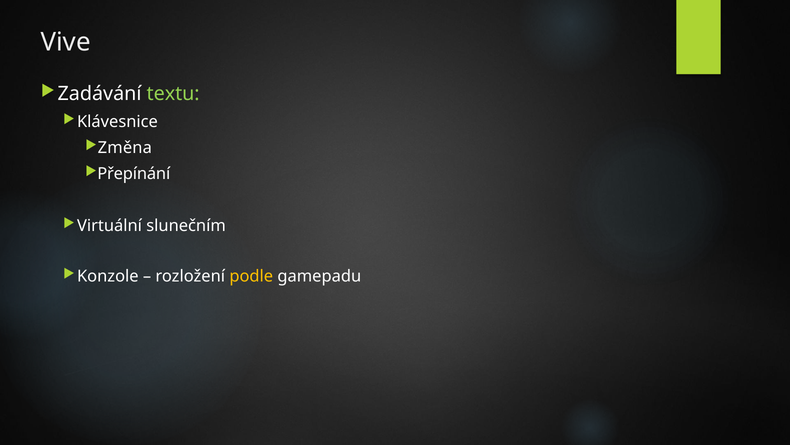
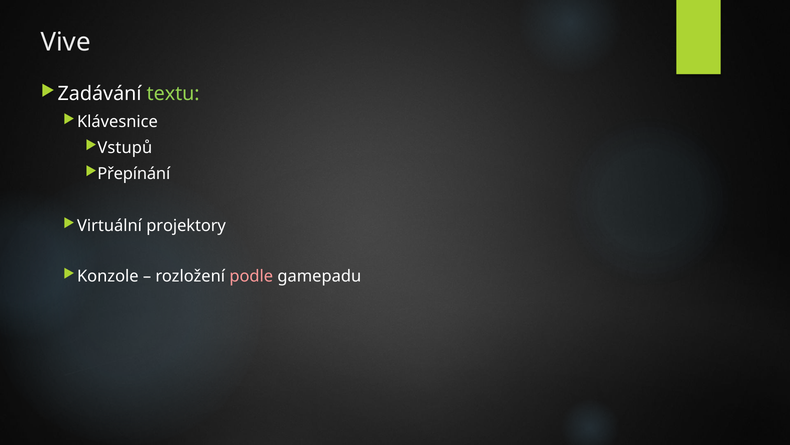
Změna: Změna -> Vstupů
slunečním: slunečním -> projektory
podle colour: yellow -> pink
